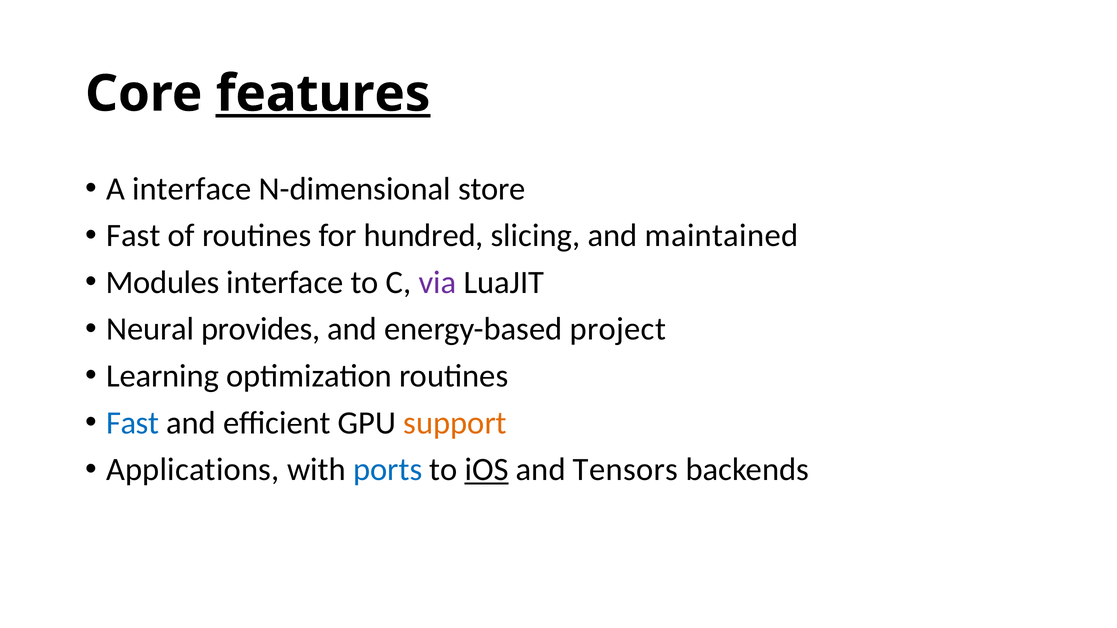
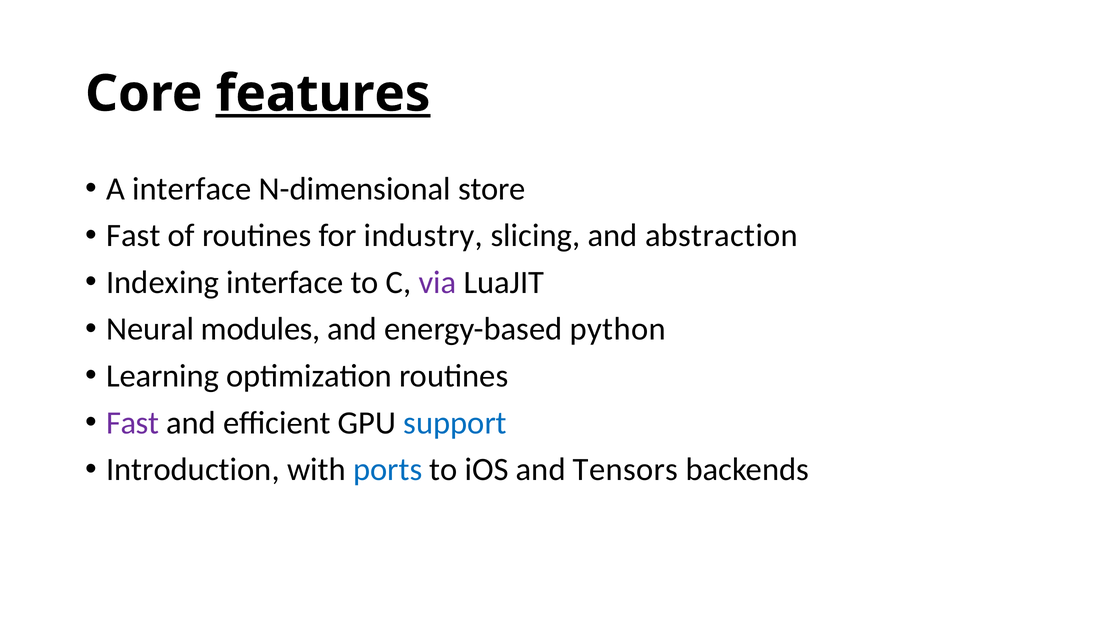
hundred: hundred -> industry
maintained: maintained -> abstraction
Modules: Modules -> Indexing
provides: provides -> modules
project: project -> python
Fast at (133, 423) colour: blue -> purple
support colour: orange -> blue
Applications: Applications -> Introduction
iOS underline: present -> none
